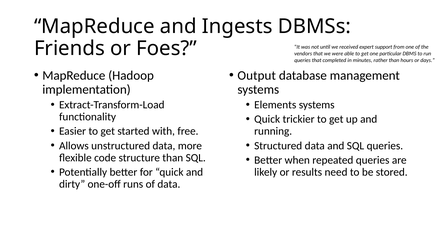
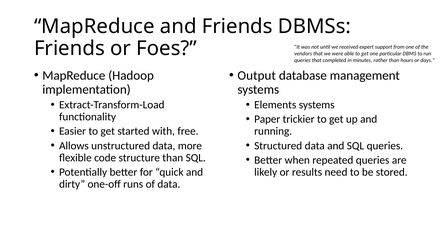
and Ingests: Ingests -> Friends
Quick at (267, 119): Quick -> Paper
